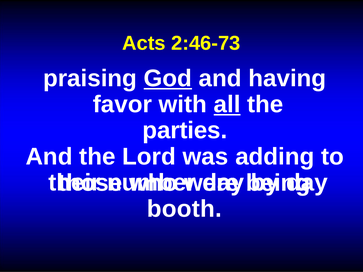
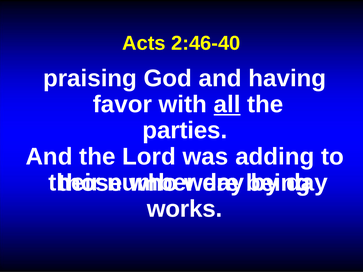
2:46-73: 2:46-73 -> 2:46-40
God underline: present -> none
booth: booth -> works
